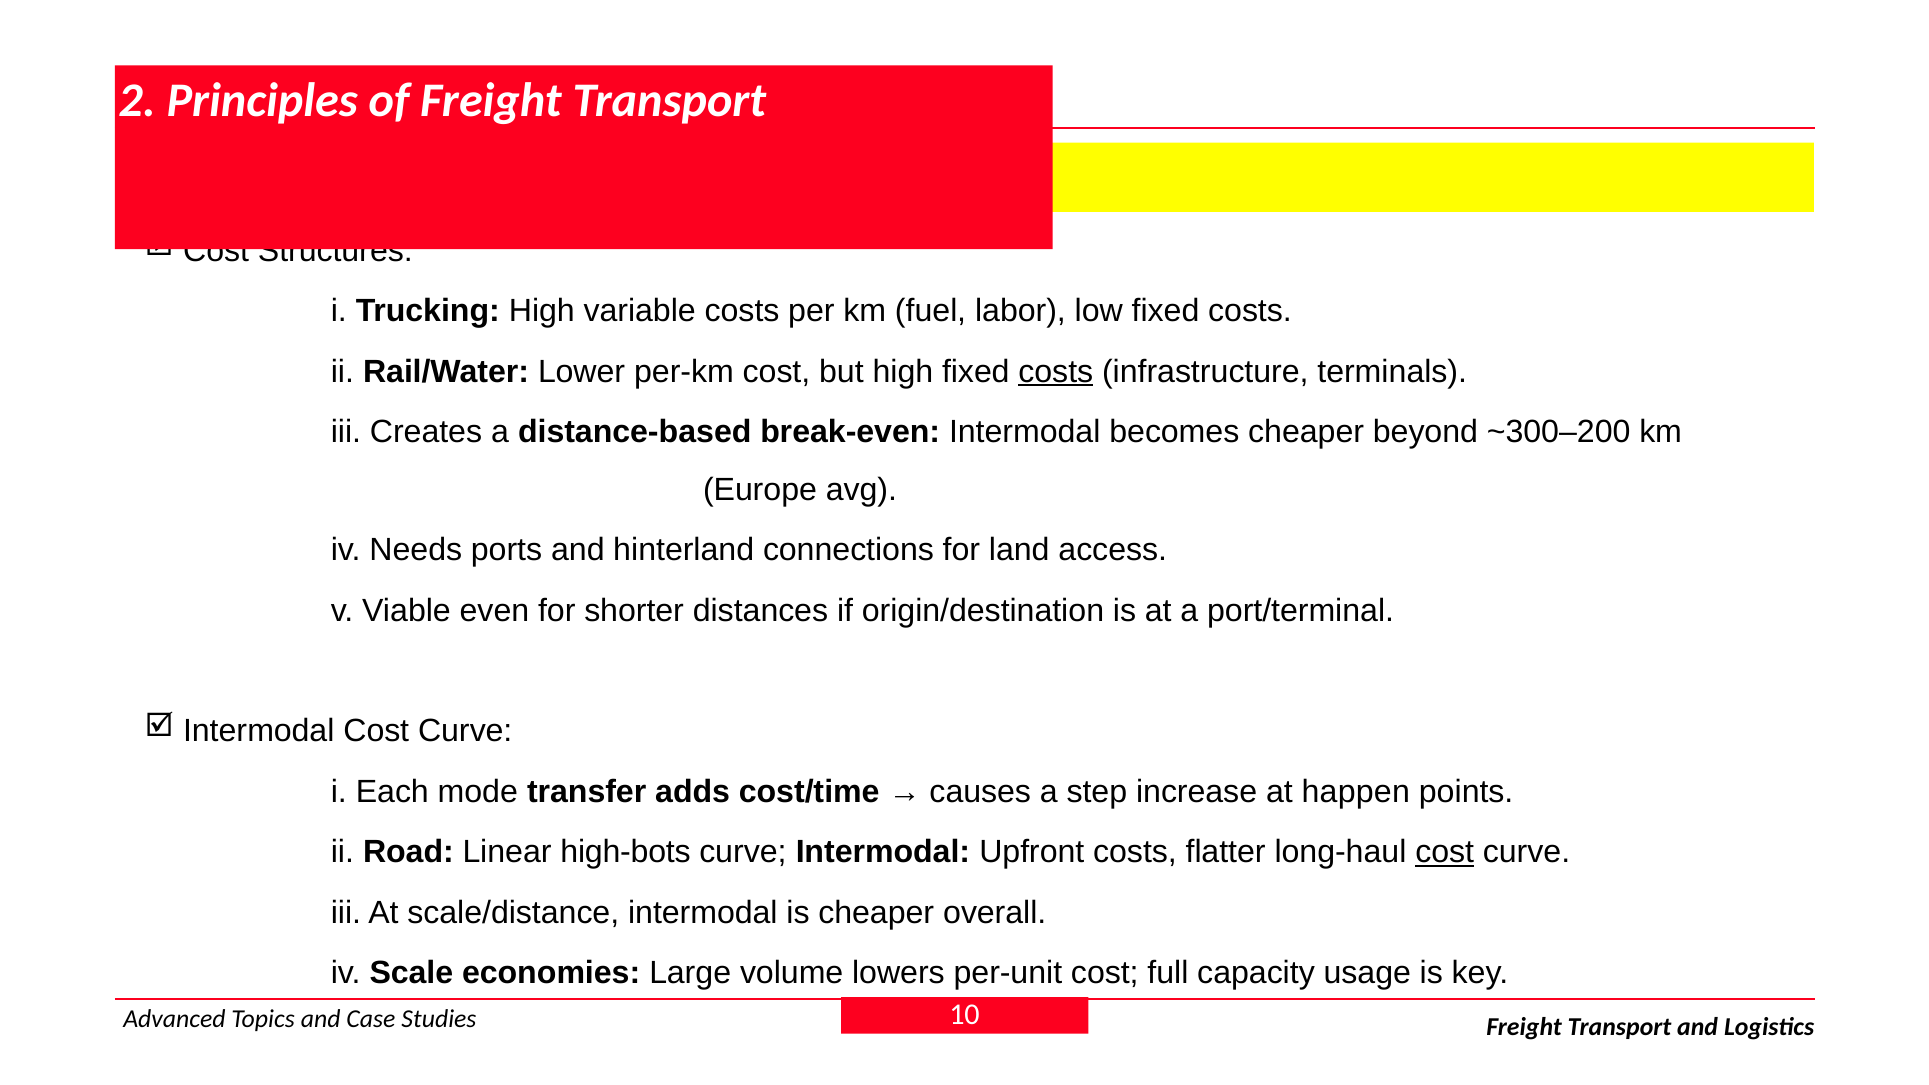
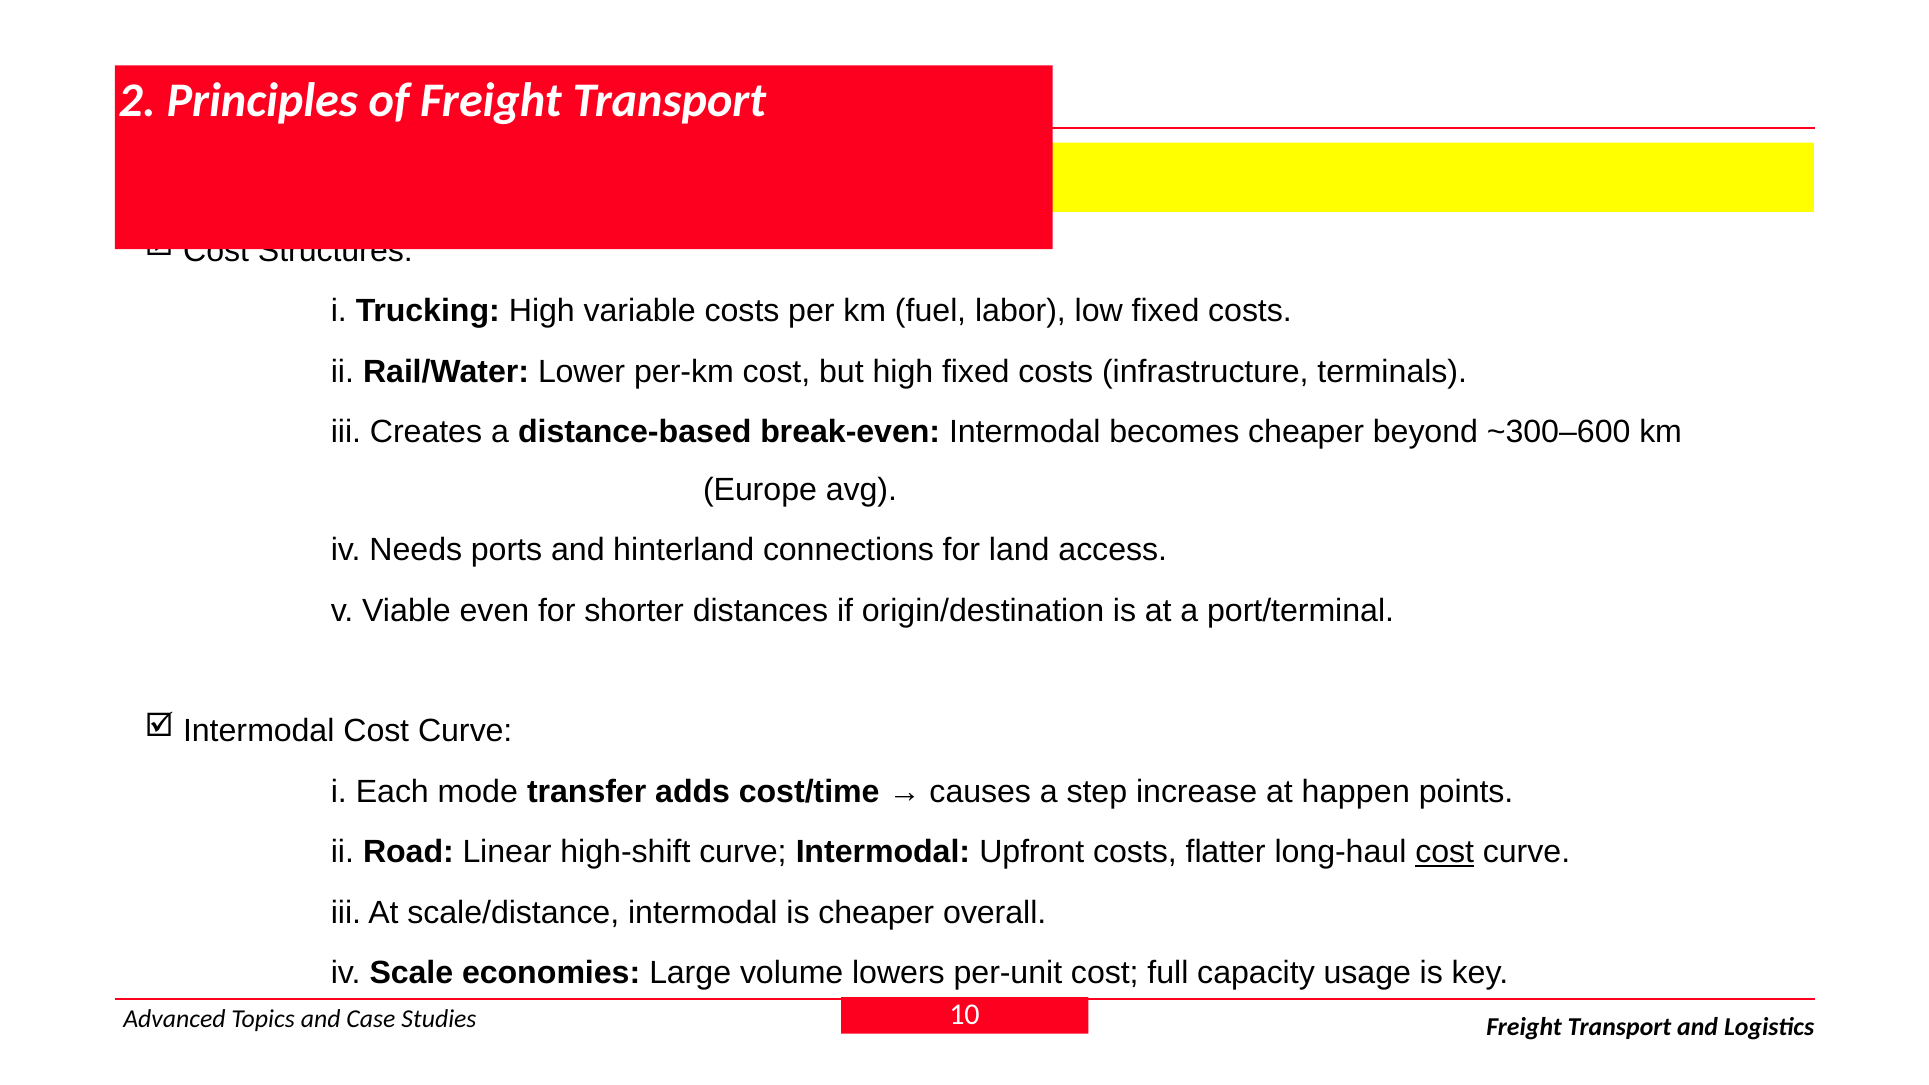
costs at (1056, 371) underline: present -> none
~300–200: ~300–200 -> ~300–600
high-bots: high-bots -> high-shift
